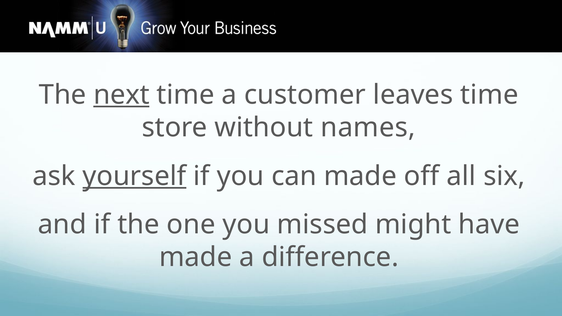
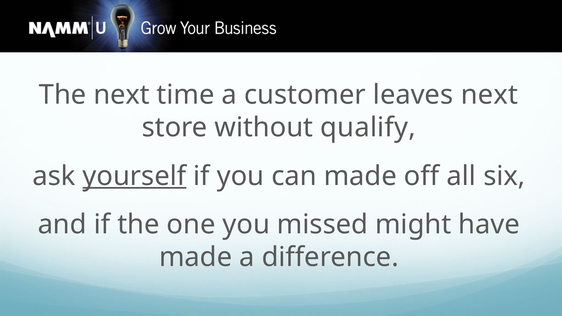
next at (121, 95) underline: present -> none
leaves time: time -> next
names: names -> qualify
